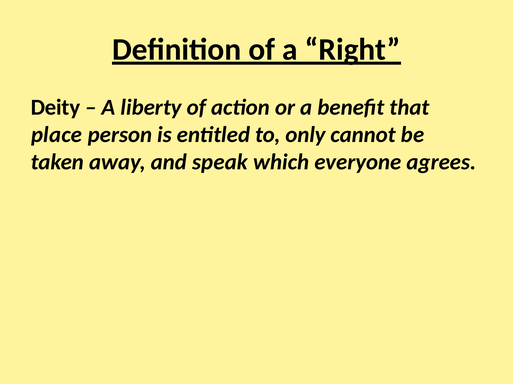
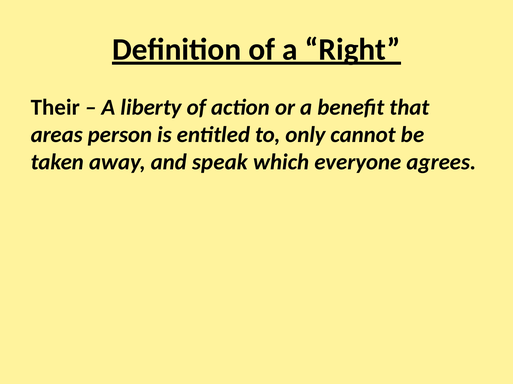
Deity: Deity -> Their
place: place -> areas
